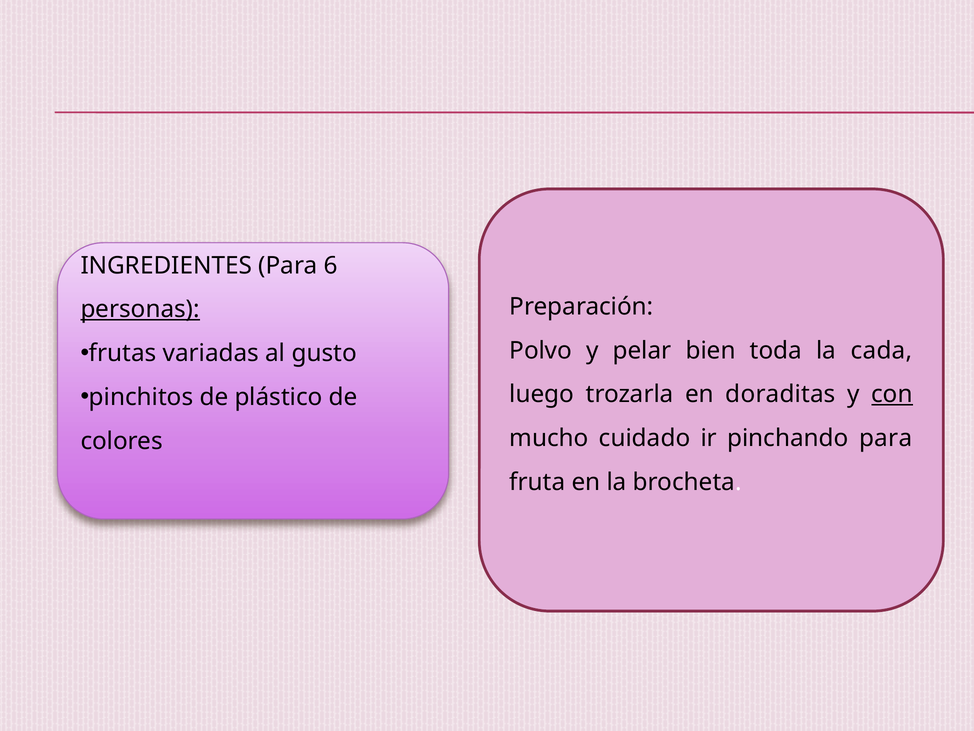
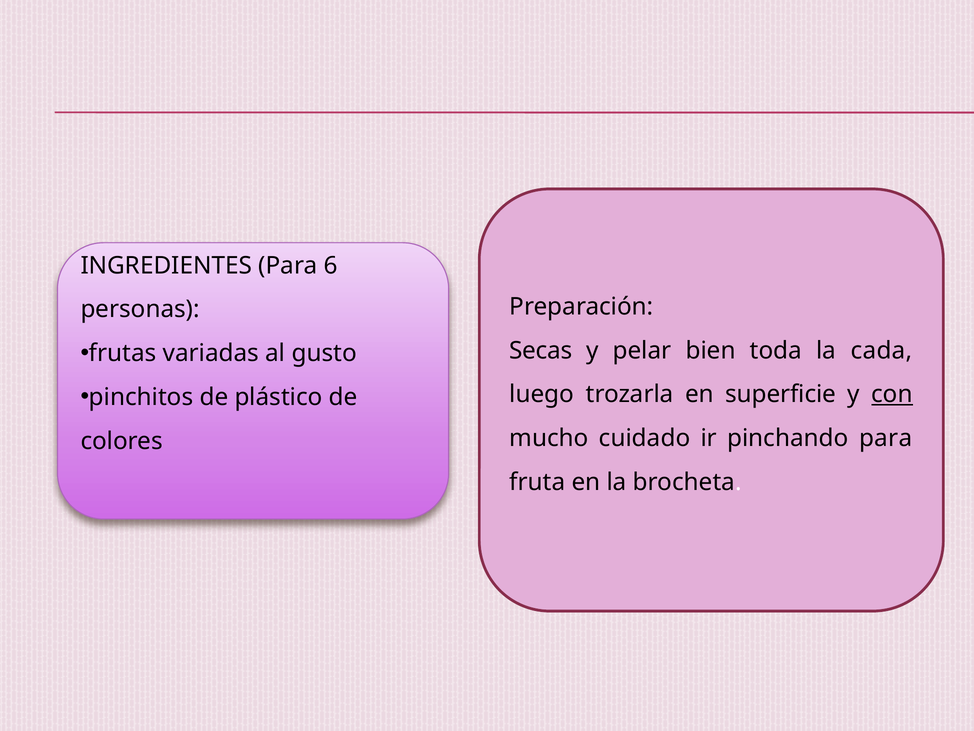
personas underline: present -> none
Polvo: Polvo -> Secas
doraditas: doraditas -> superficie
